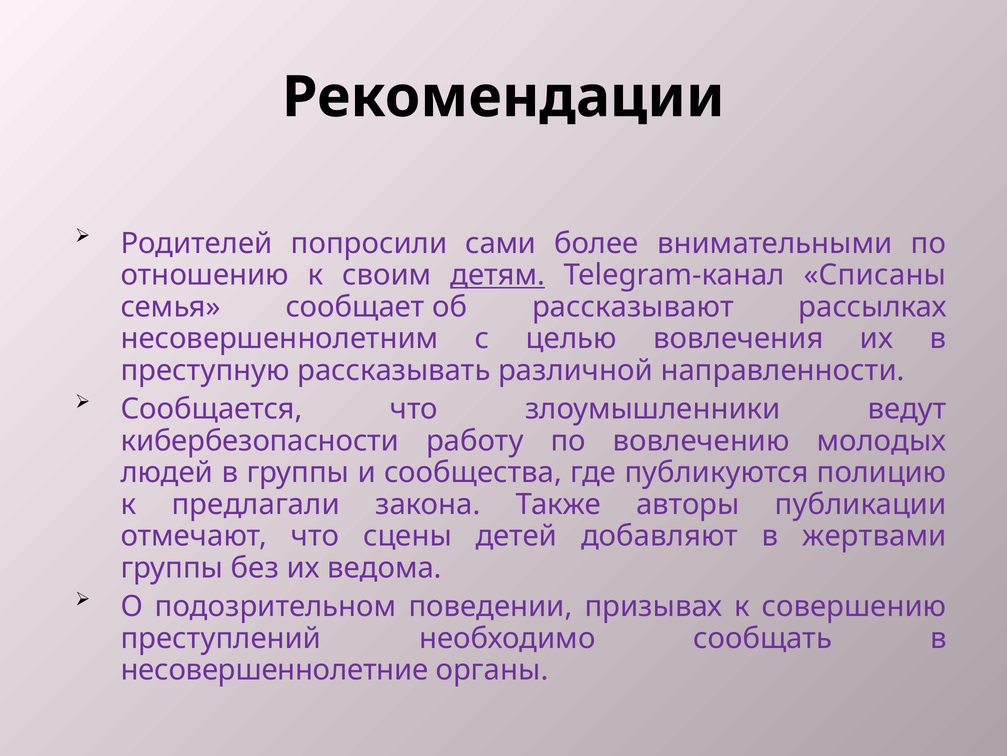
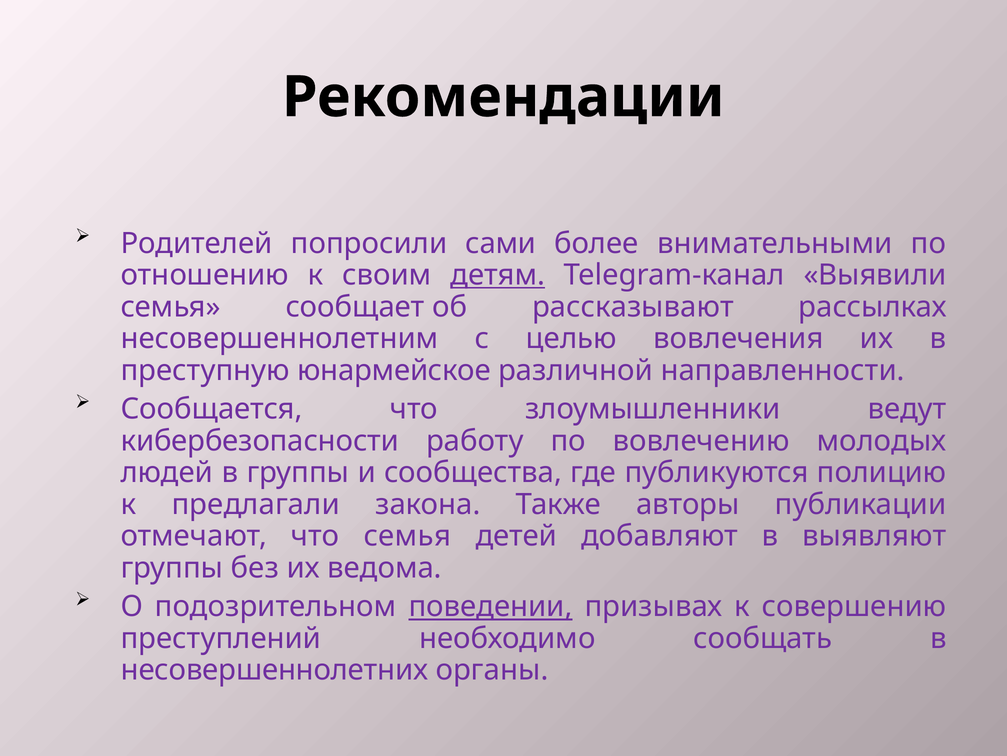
Списаны: Списаны -> Выявили
рассказывать: рассказывать -> юнармейское
что сцены: сцены -> семья
жертвами: жертвами -> выявляют
поведении underline: none -> present
несовершеннолетние: несовершеннолетние -> несовершеннолетних
